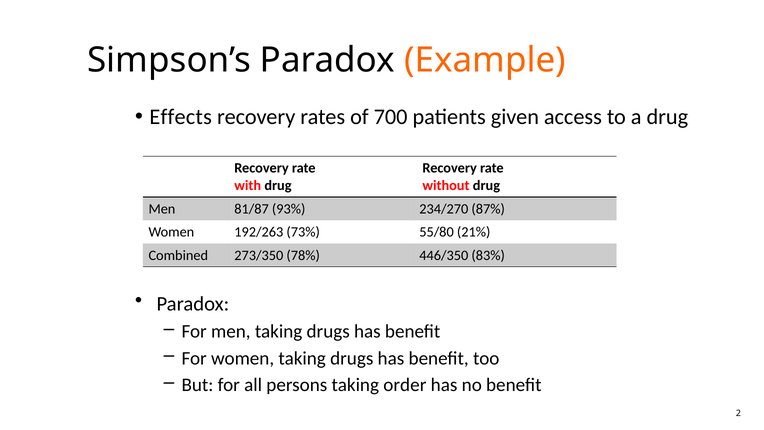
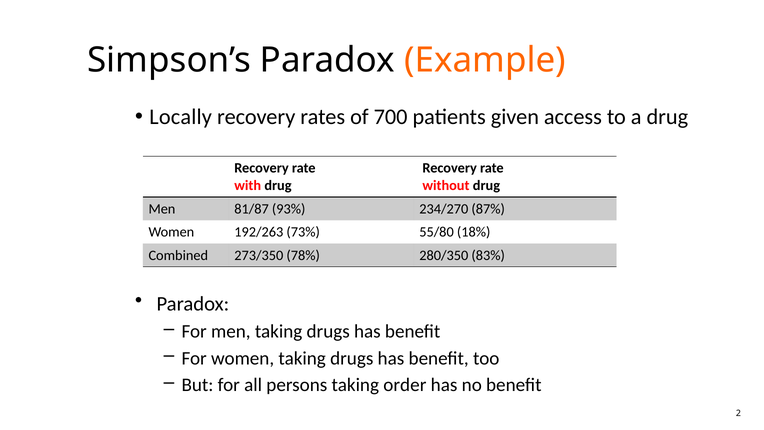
Effects: Effects -> Locally
21%: 21% -> 18%
446/350: 446/350 -> 280/350
